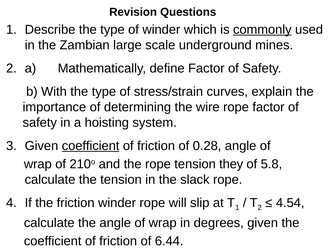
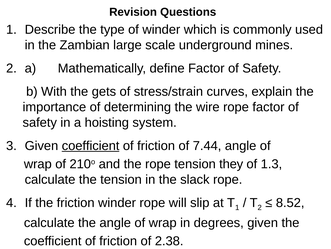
commonly underline: present -> none
With the type: type -> gets
0.28: 0.28 -> 7.44
5.8: 5.8 -> 1.3
4.54: 4.54 -> 8.52
6.44: 6.44 -> 2.38
